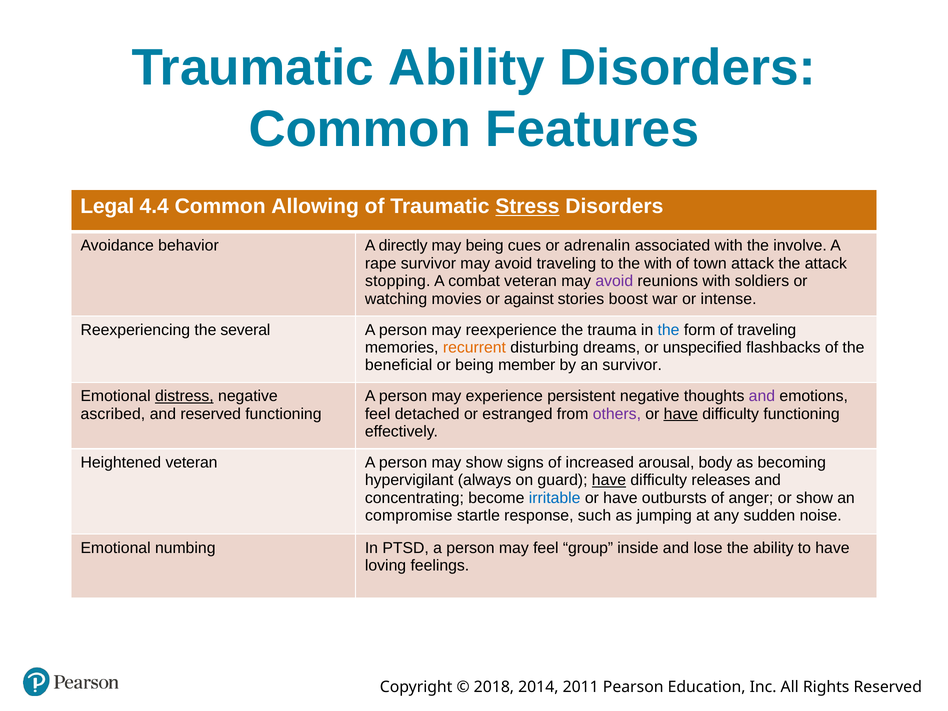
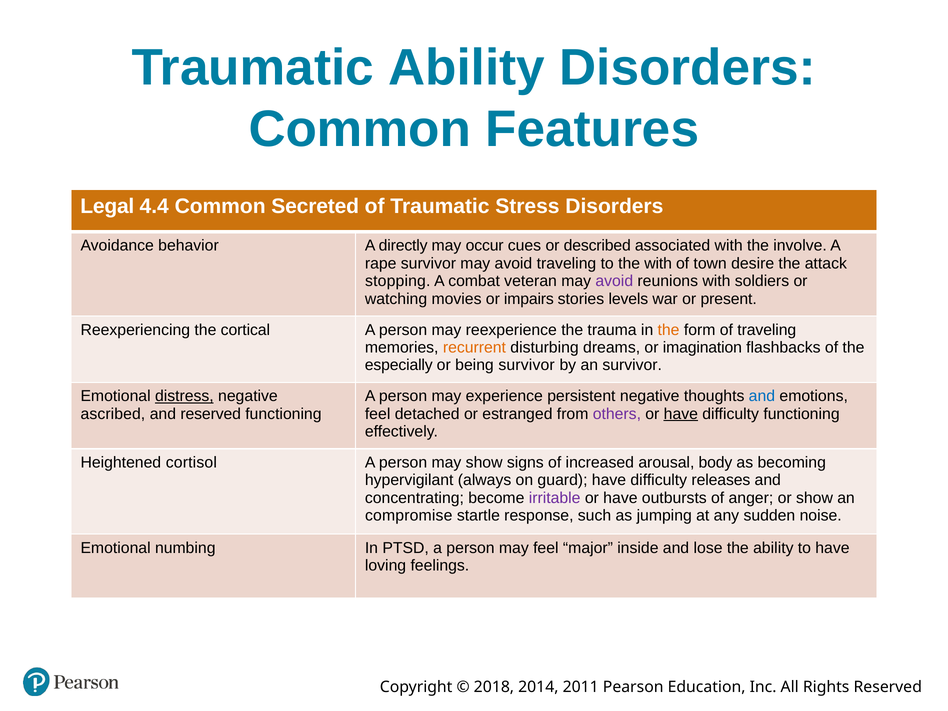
Allowing: Allowing -> Secreted
Stress underline: present -> none
may being: being -> occur
adrenalin: adrenalin -> described
town attack: attack -> desire
against: against -> impairs
boost: boost -> levels
intense: intense -> present
several: several -> cortical
the at (669, 330) colour: blue -> orange
unspecified: unspecified -> imagination
beneficial: beneficial -> especially
being member: member -> survivor
and at (762, 396) colour: purple -> blue
Heightened veteran: veteran -> cortisol
have at (609, 480) underline: present -> none
irritable colour: blue -> purple
group: group -> major
